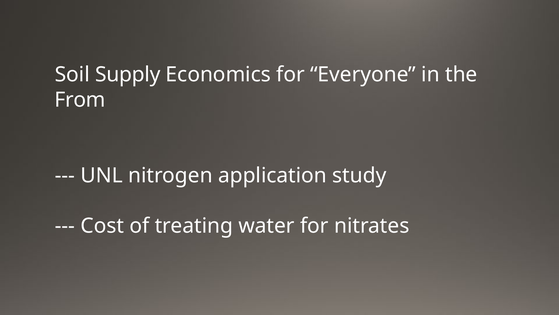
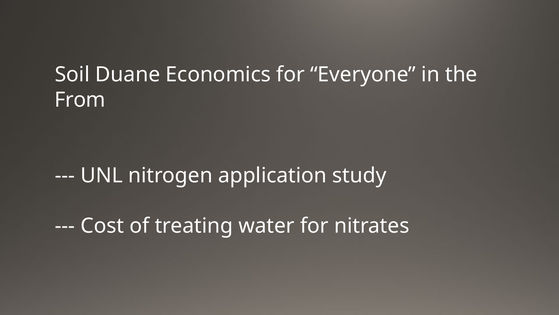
Supply: Supply -> Duane
